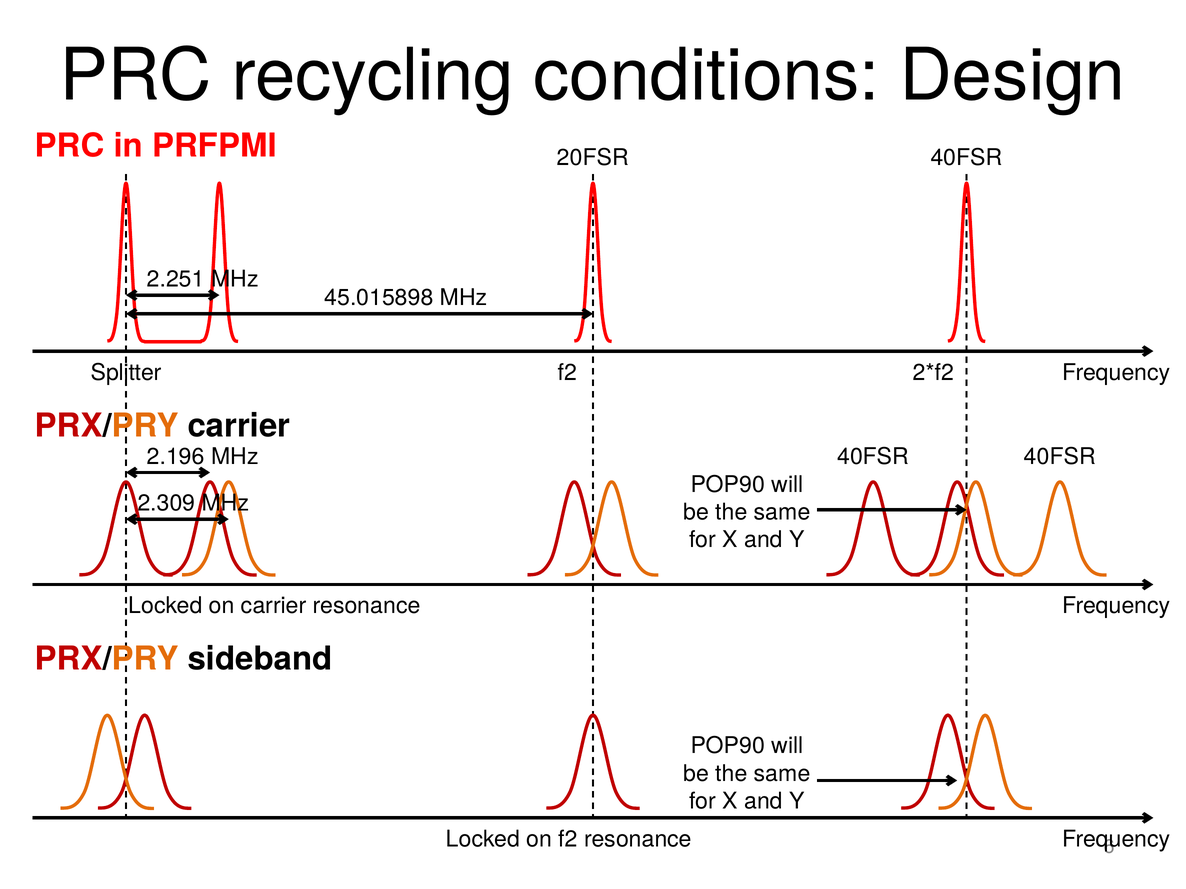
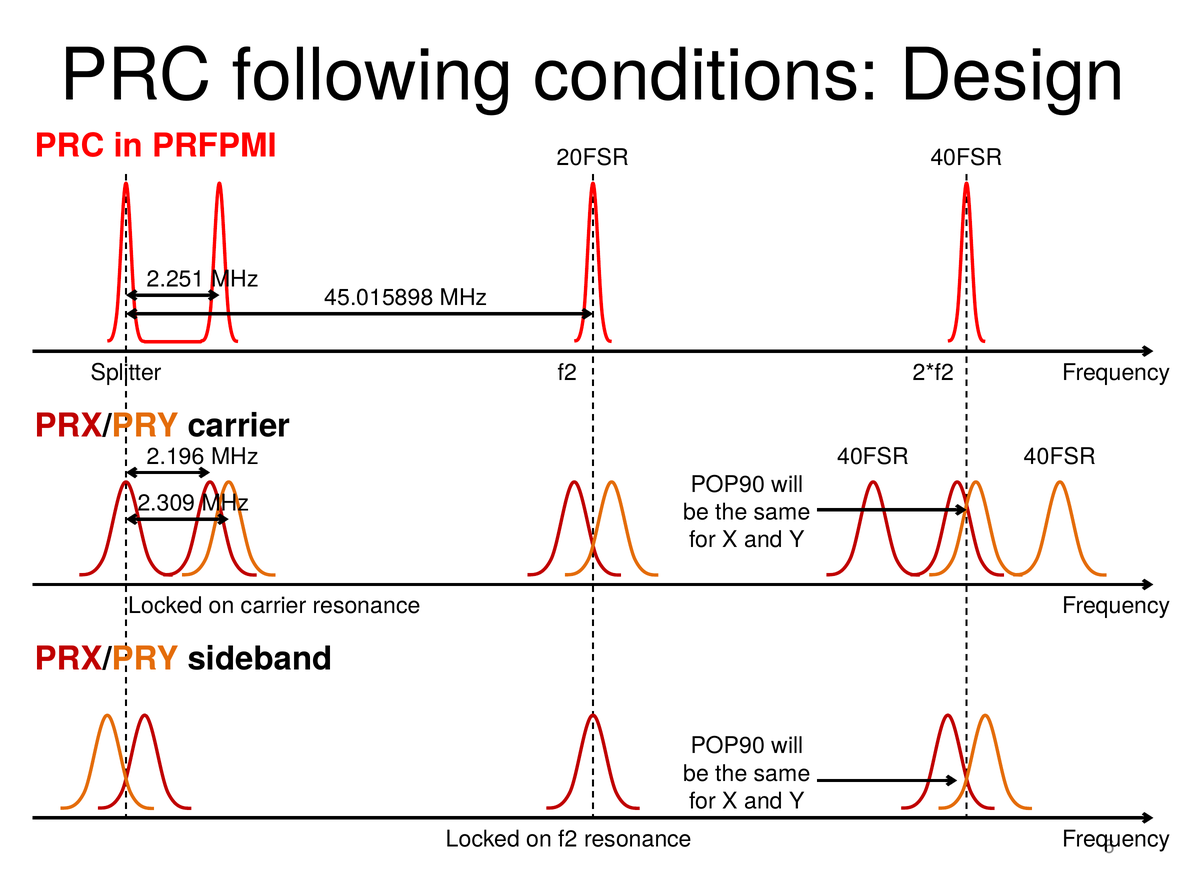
recycling: recycling -> following
